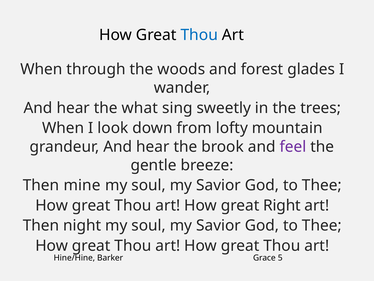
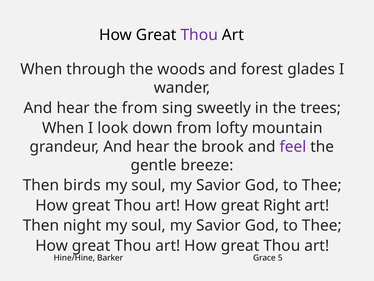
Thou at (199, 35) colour: blue -> purple
the what: what -> from
mine: mine -> birds
